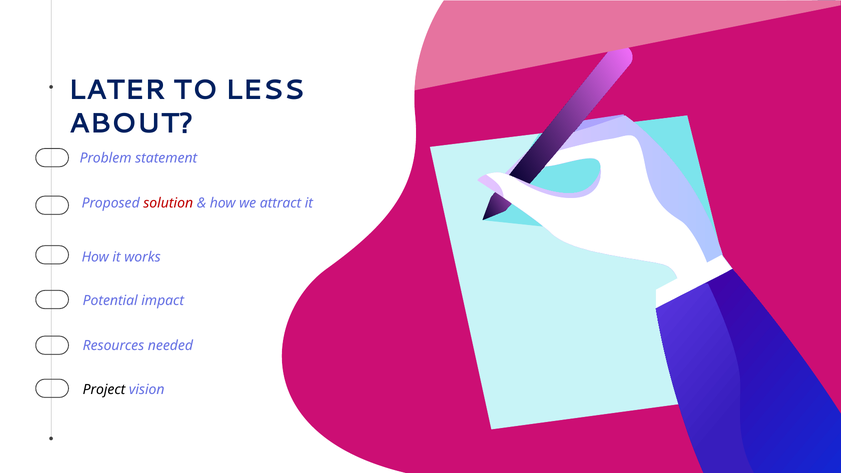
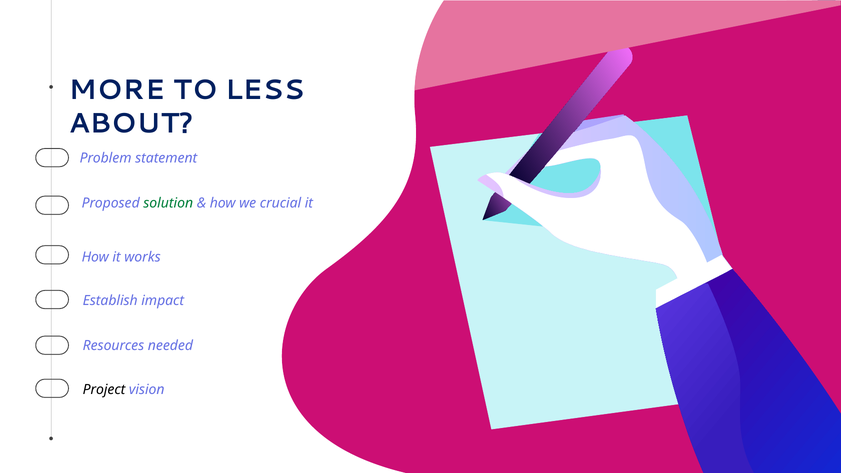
LATER: LATER -> MORE
solution colour: red -> green
attract: attract -> crucial
Potential: Potential -> Establish
